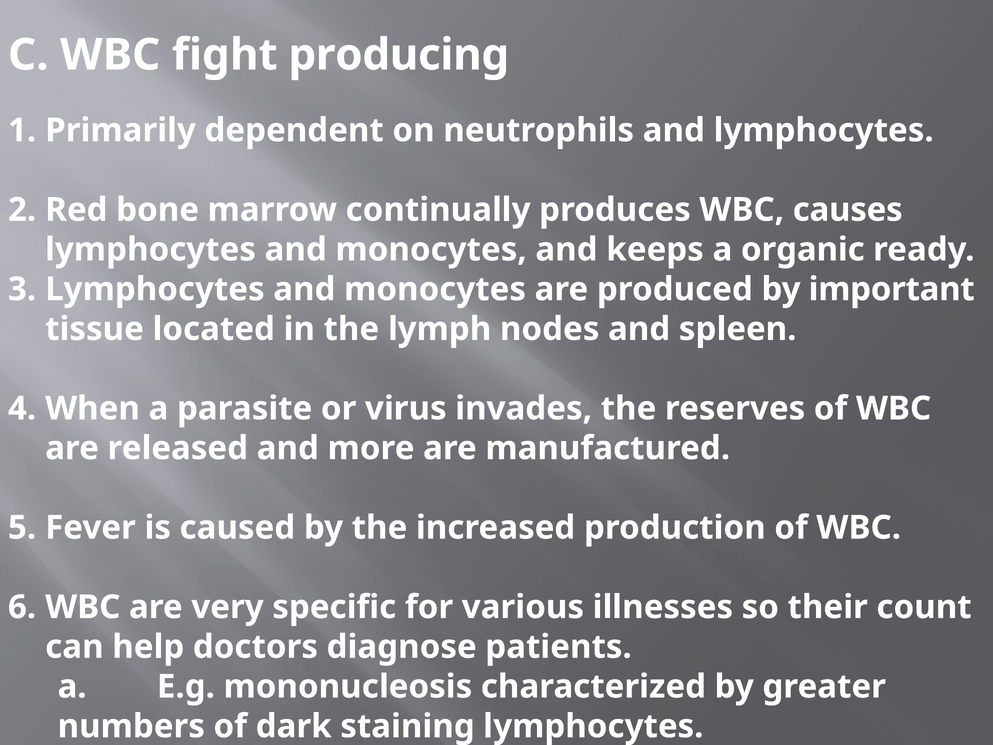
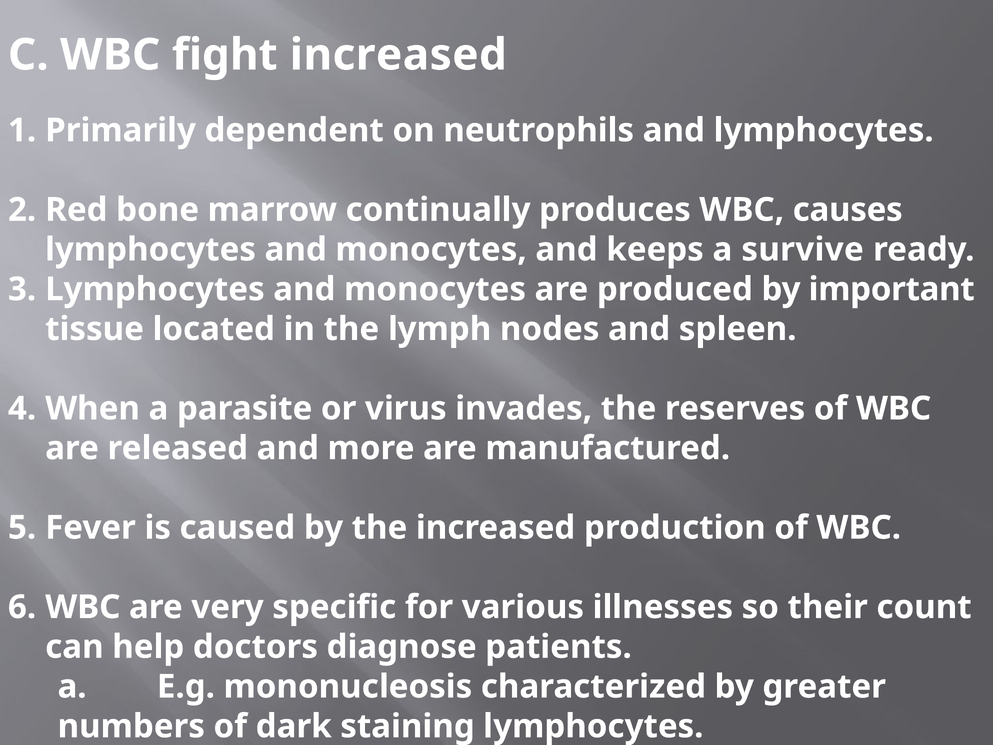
fight producing: producing -> increased
organic: organic -> survive
